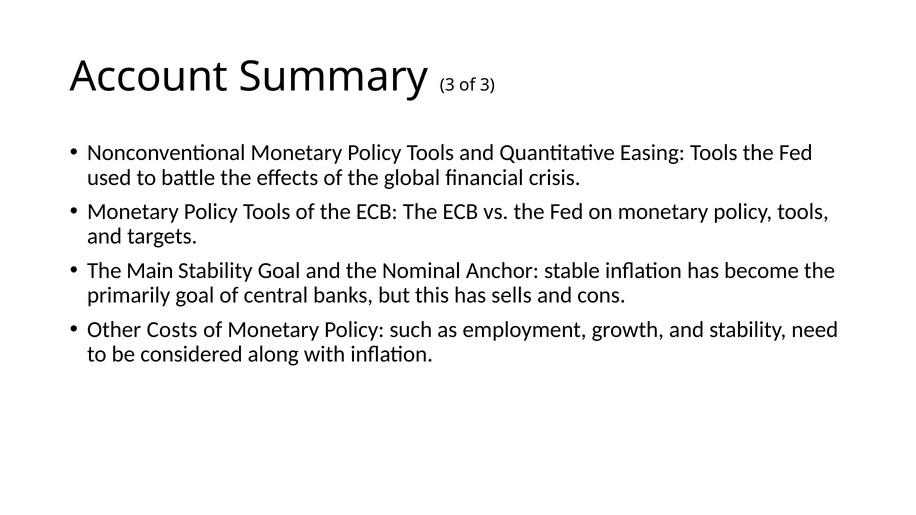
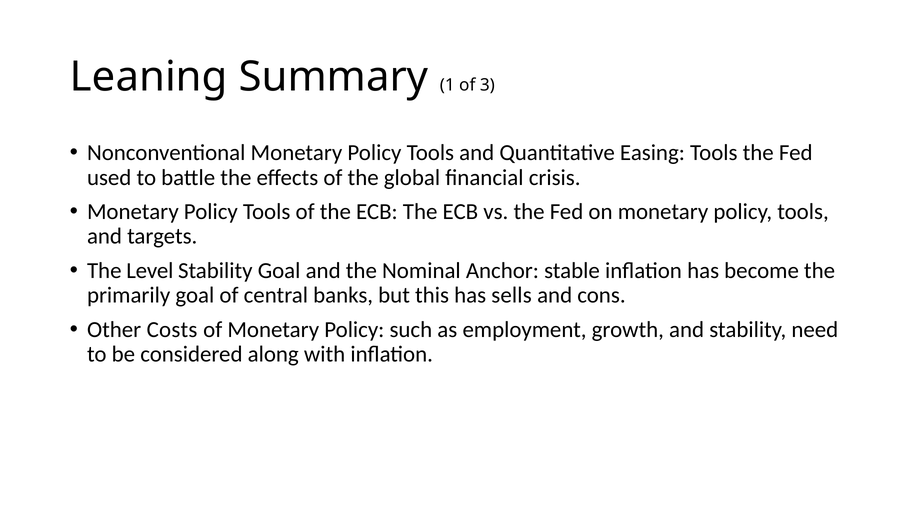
Account: Account -> Leaning
Summary 3: 3 -> 1
Main: Main -> Level
